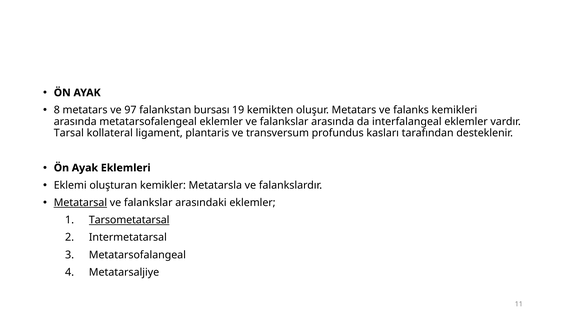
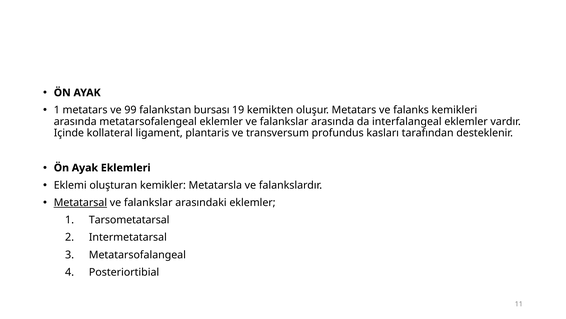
8 at (57, 110): 8 -> 1
97: 97 -> 99
Tarsal: Tarsal -> Içinde
Tarsometatarsal underline: present -> none
Metatarsaljiye: Metatarsaljiye -> Posteriortibial
